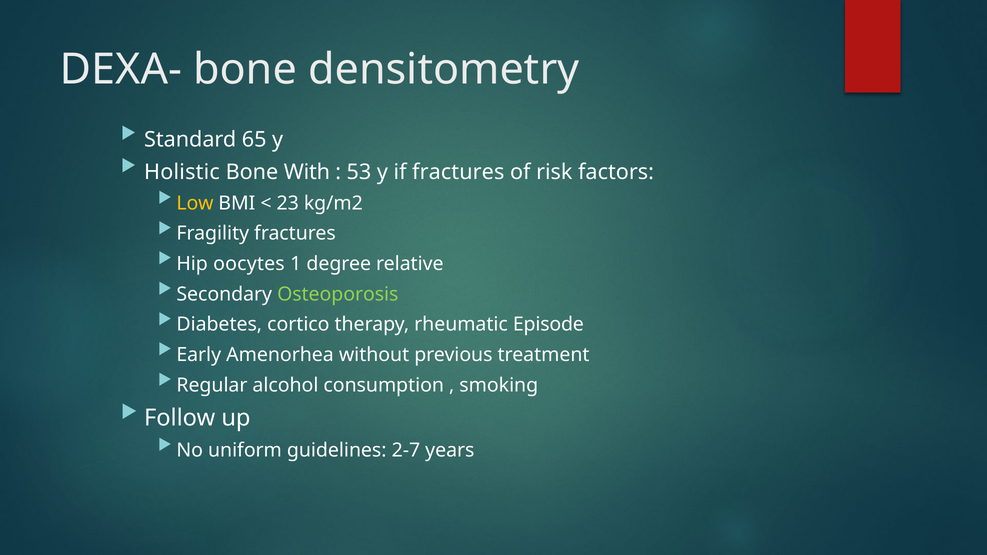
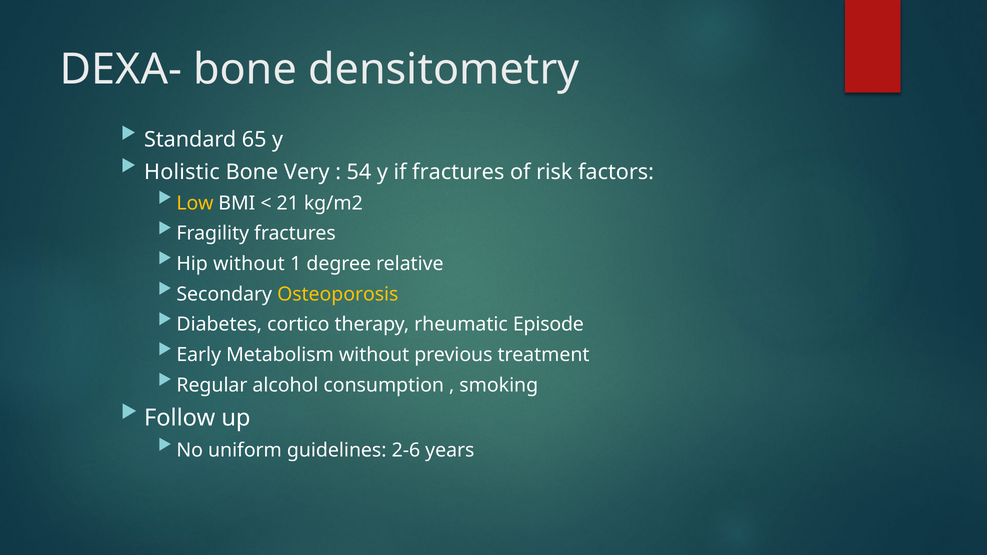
With: With -> Very
53: 53 -> 54
23: 23 -> 21
Hip oocytes: oocytes -> without
Osteoporosis colour: light green -> yellow
Amenorhea: Amenorhea -> Metabolism
2-7: 2-7 -> 2-6
